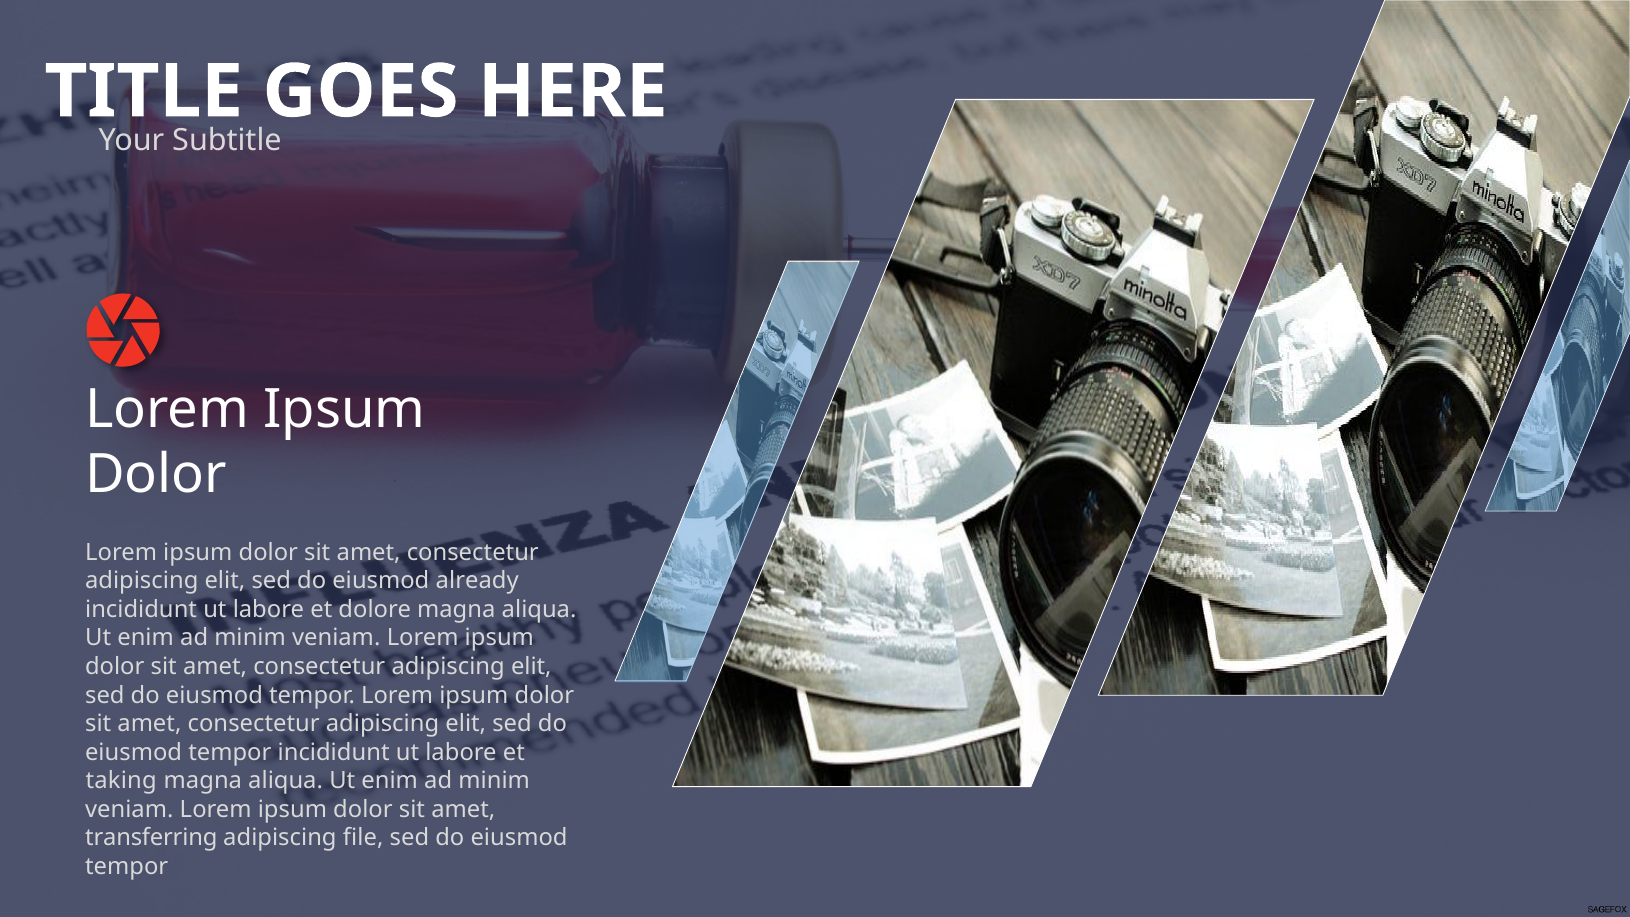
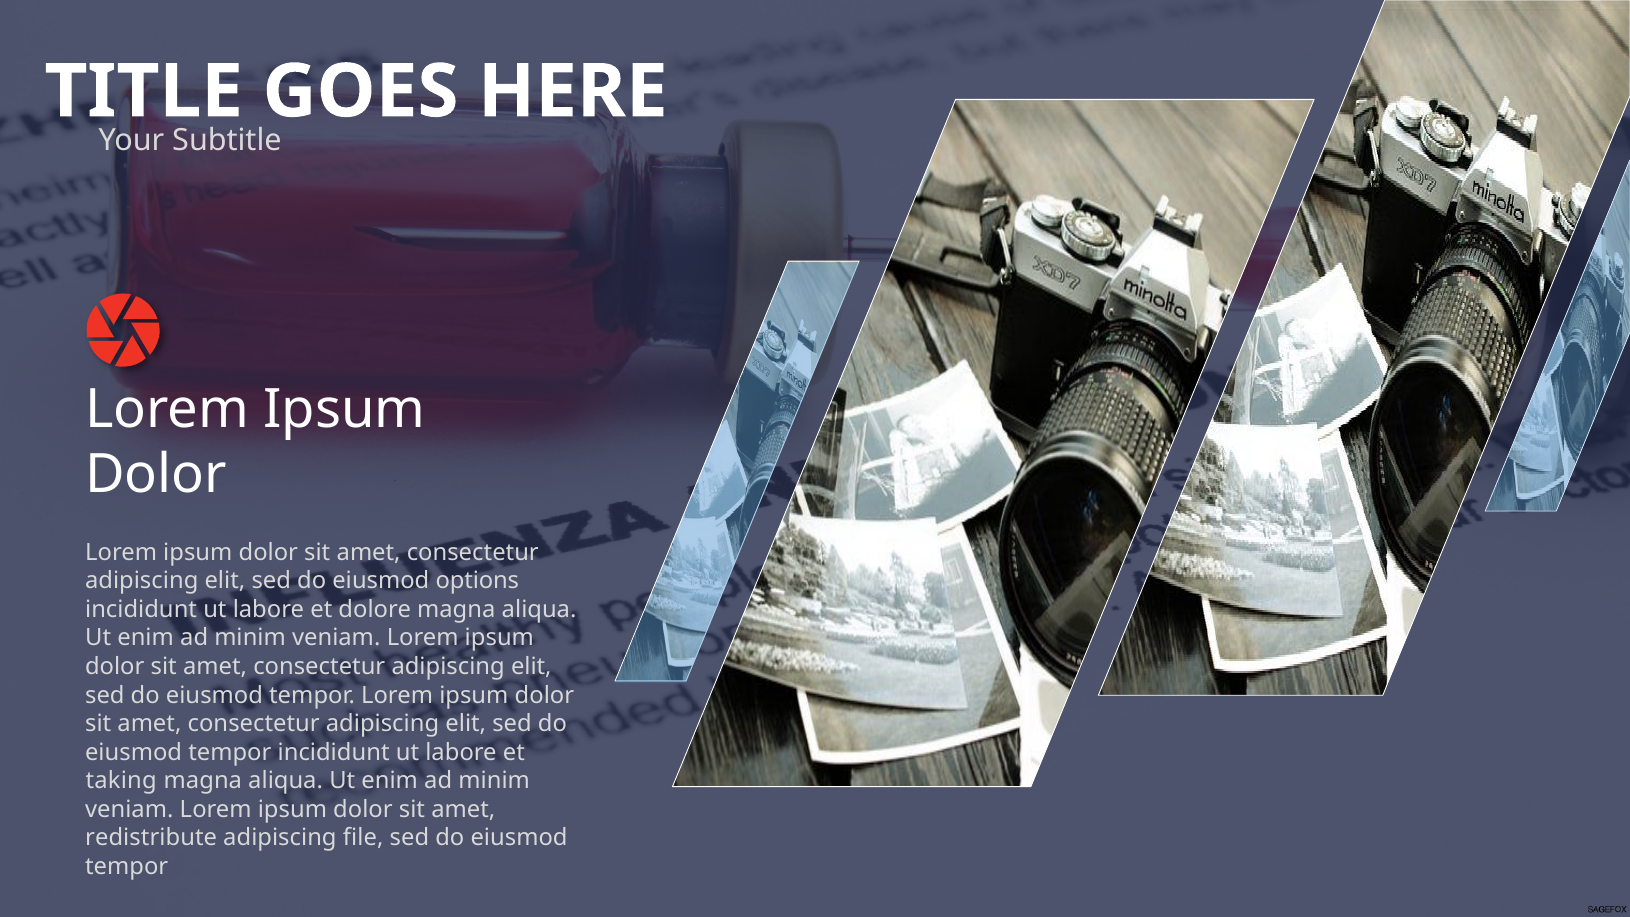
already: already -> options
transferring: transferring -> redistribute
